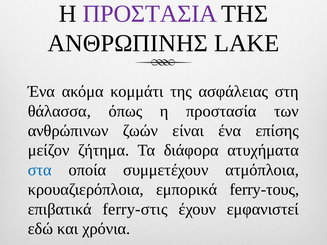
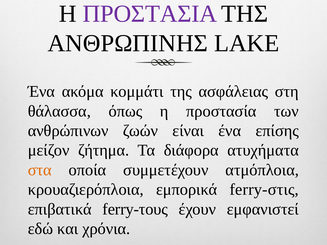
στα colour: blue -> orange
ferry-τους: ferry-τους -> ferry-στις
ferry-στις: ferry-στις -> ferry-τους
